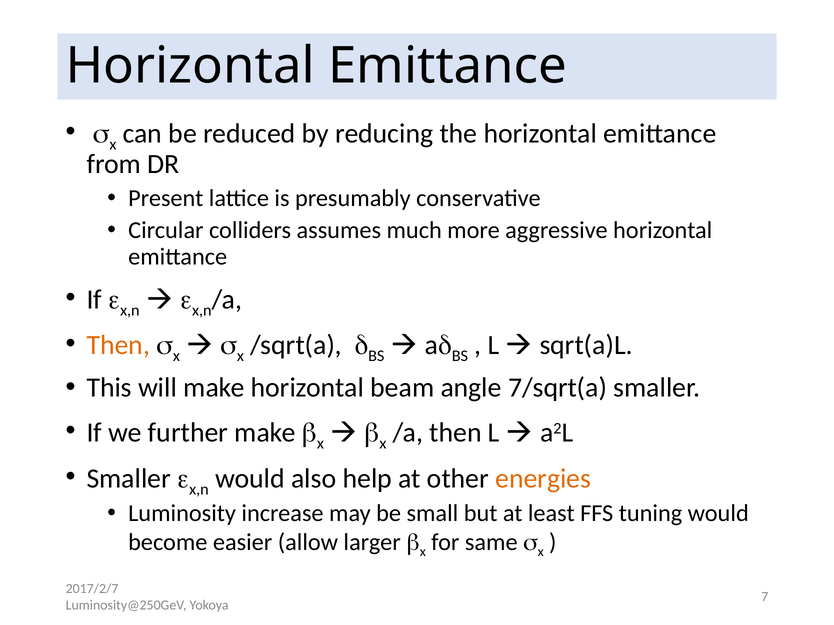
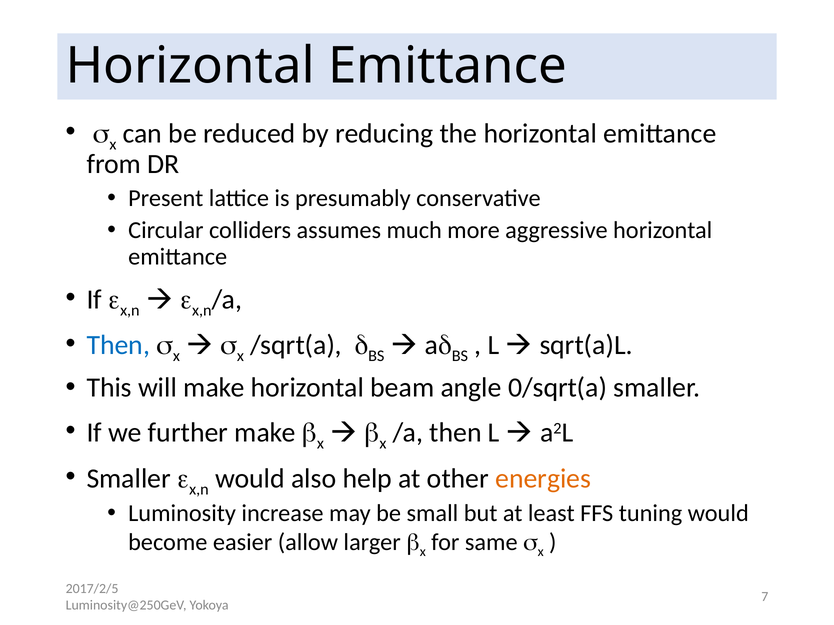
Then at (118, 346) colour: orange -> blue
7/sqrt(a: 7/sqrt(a -> 0/sqrt(a
2017/2/7: 2017/2/7 -> 2017/2/5
